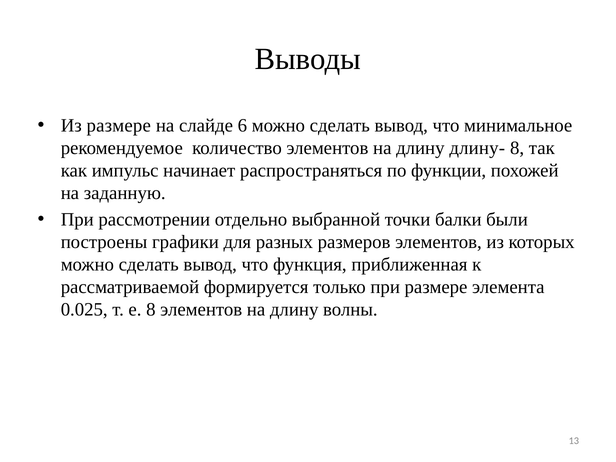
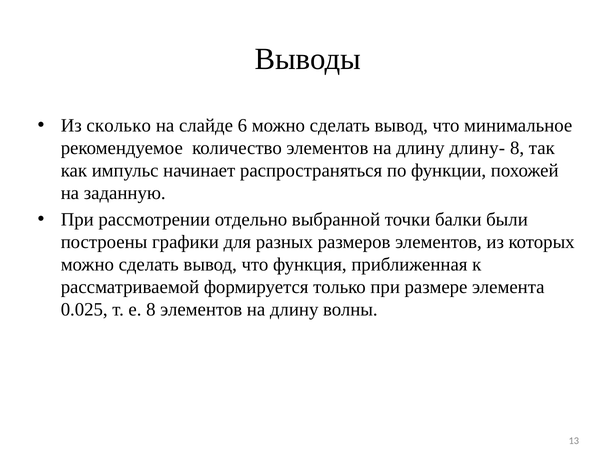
Из размере: размере -> сколько
